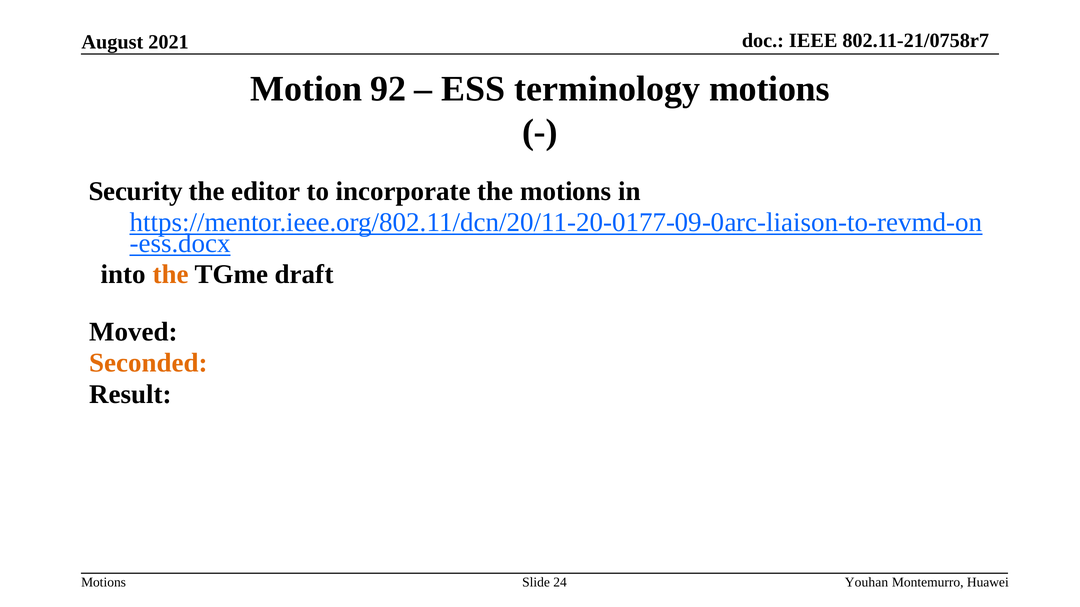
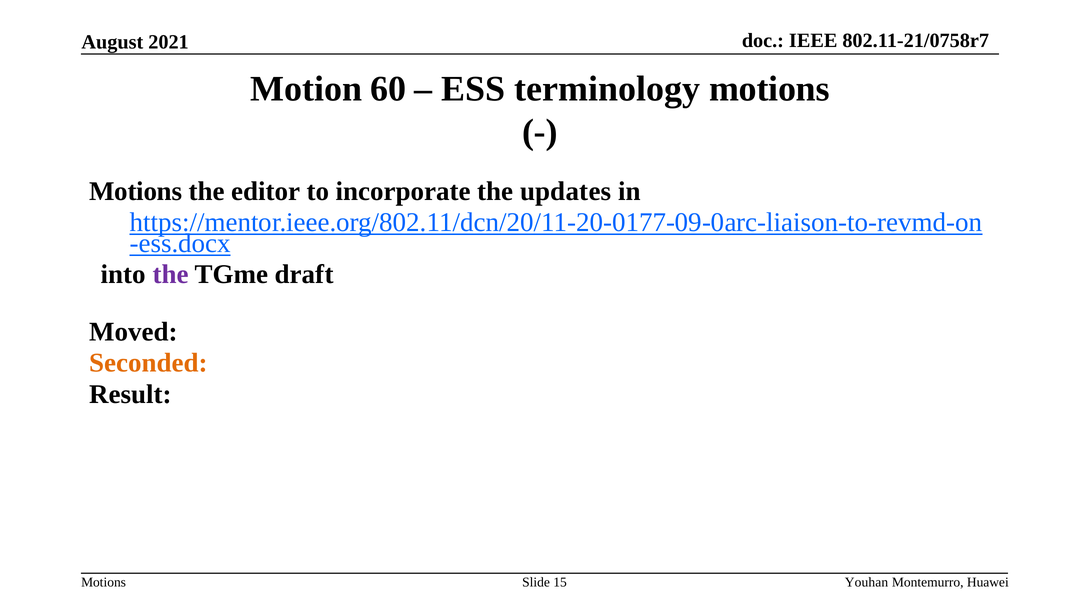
92: 92 -> 60
Security at (136, 191): Security -> Motions
the motions: motions -> updates
the at (171, 275) colour: orange -> purple
24: 24 -> 15
